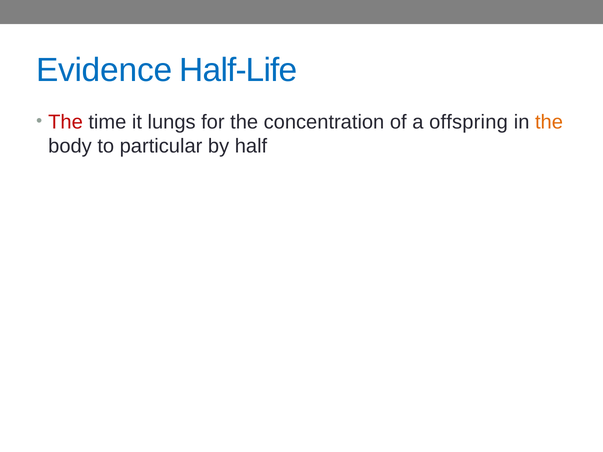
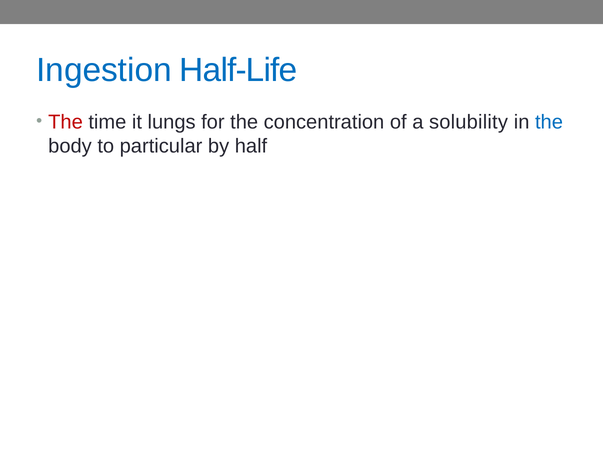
Evidence: Evidence -> Ingestion
offspring: offspring -> solubility
the at (549, 122) colour: orange -> blue
